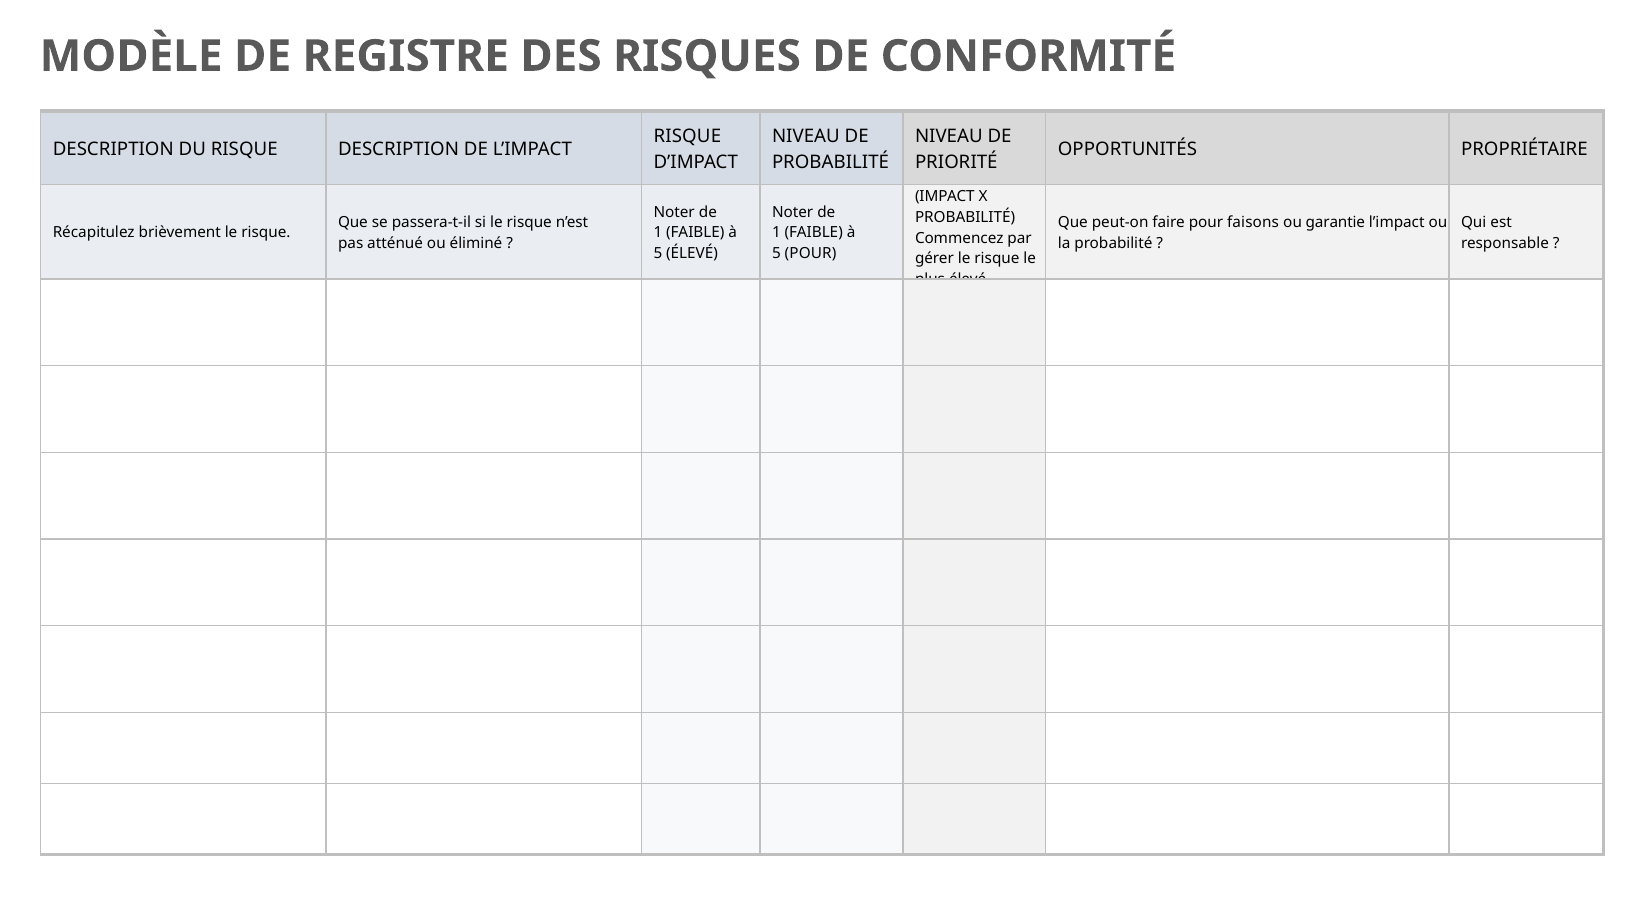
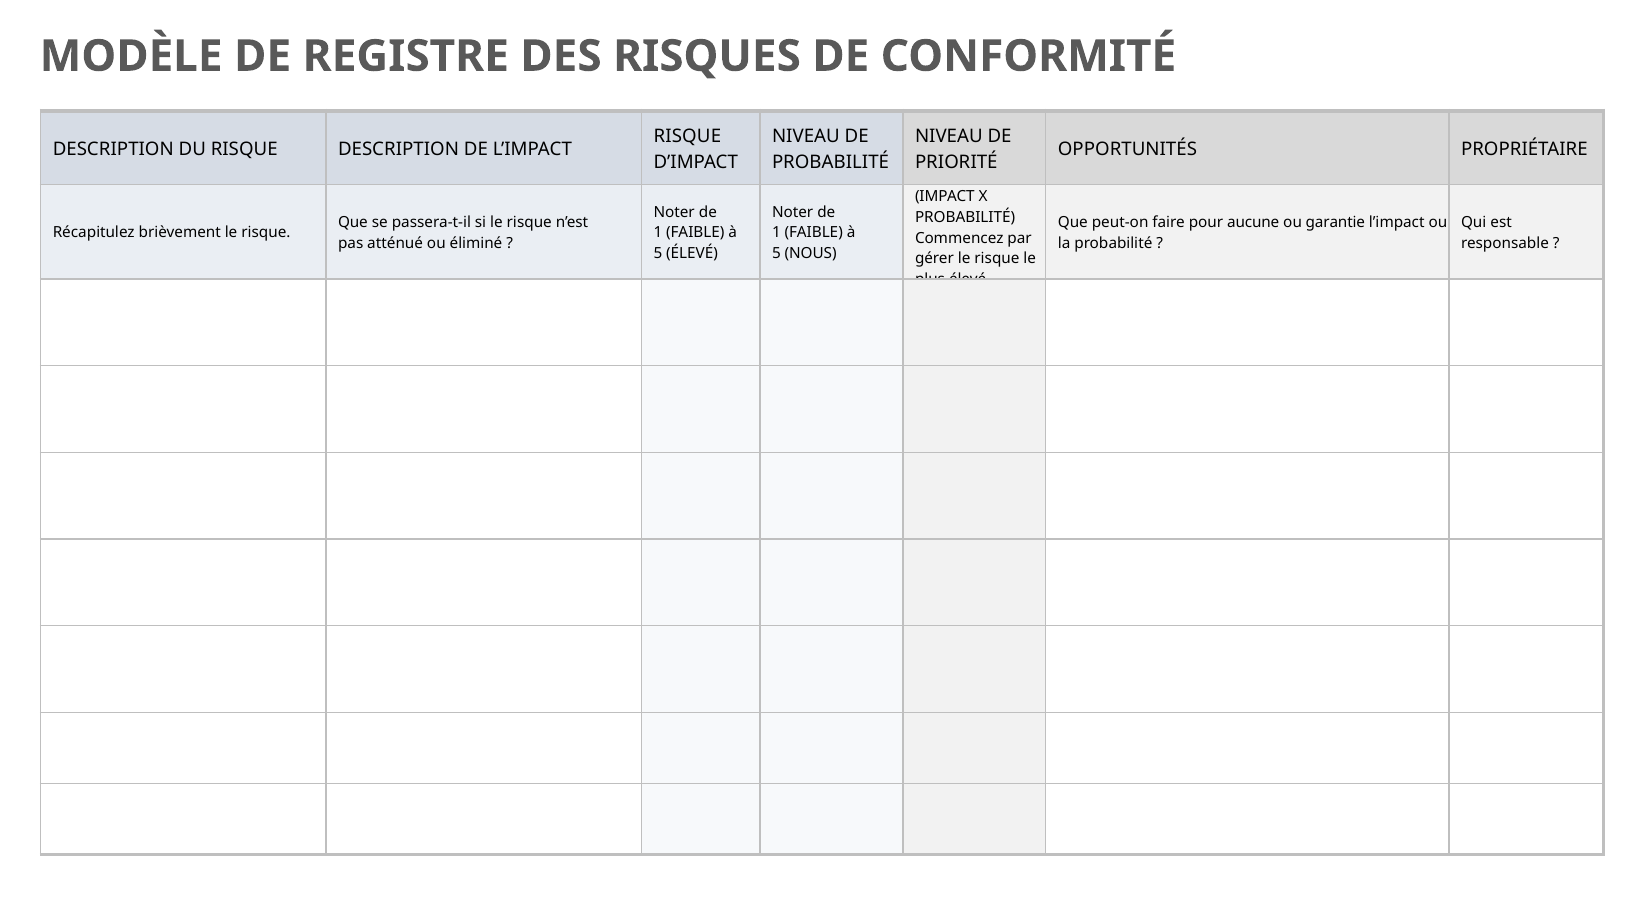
faisons: faisons -> aucune
5 POUR: POUR -> NOUS
